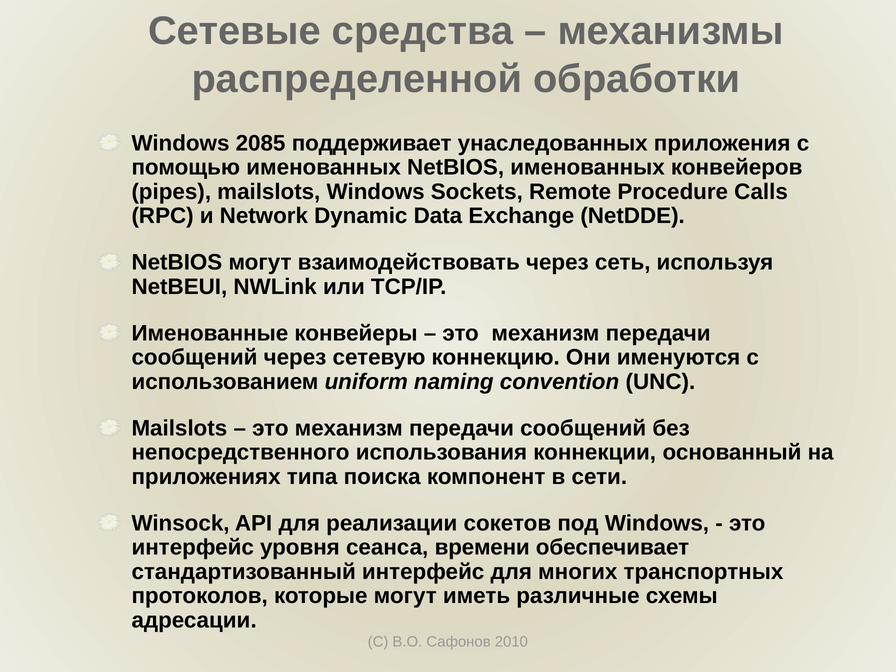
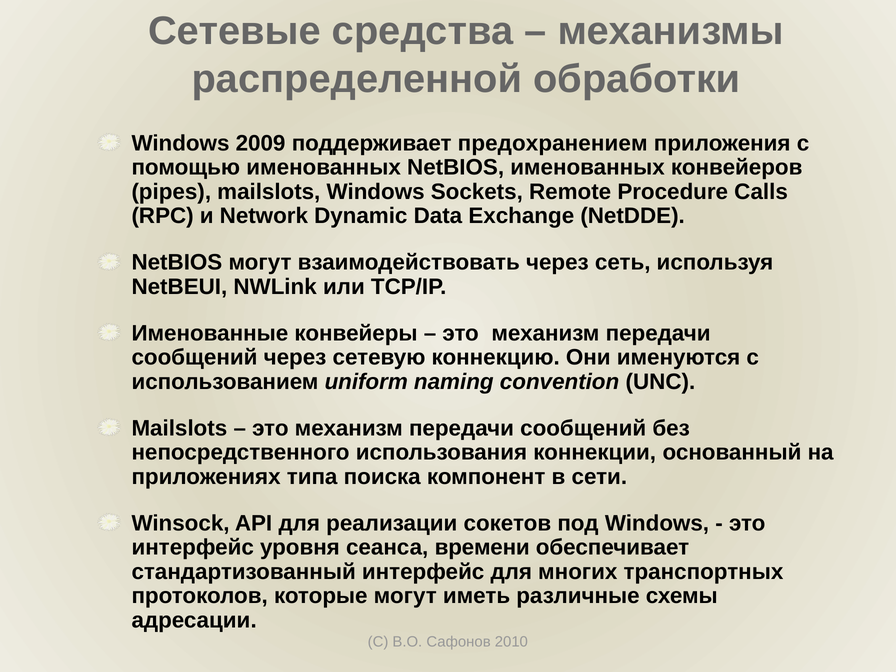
2085: 2085 -> 2009
унаследованных: унаследованных -> предохранением
